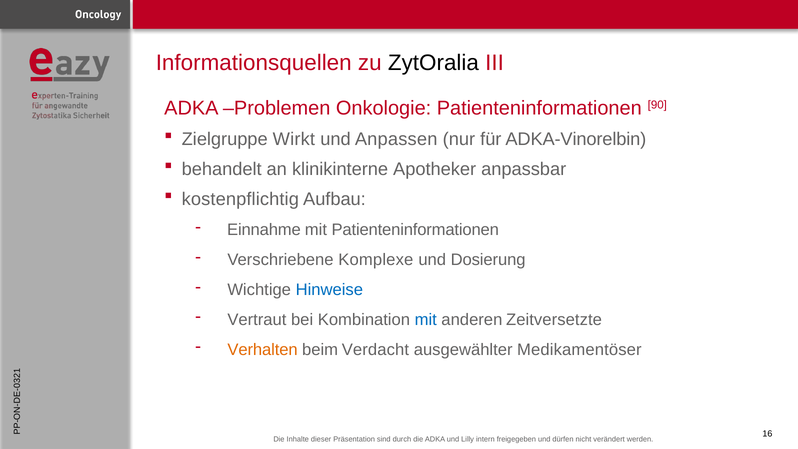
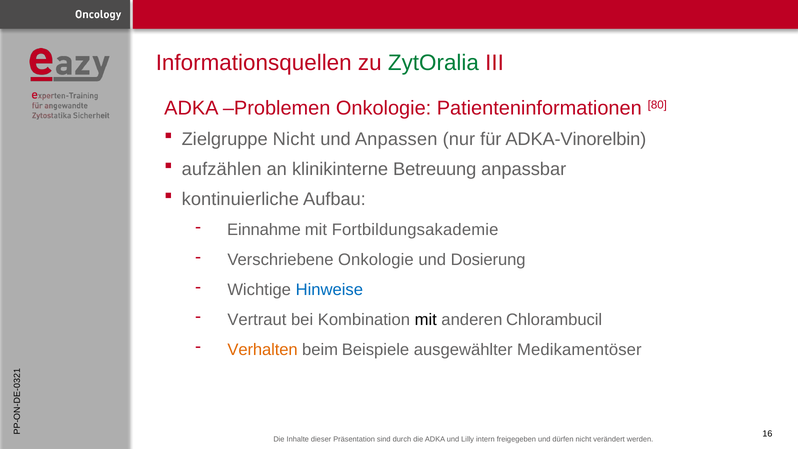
ZytOralia colour: black -> green
90: 90 -> 80
Zielgruppe Wirkt: Wirkt -> Nicht
behandelt: behandelt -> aufzählen
Apotheker: Apotheker -> Betreuung
kostenpflichtig: kostenpflichtig -> kontinuierliche
mit Patienteninformationen: Patienteninformationen -> Fortbildungsakademie
Verschriebene Komplexe: Komplexe -> Onkologie
mit at (426, 320) colour: blue -> black
Zeitversetzte: Zeitversetzte -> Chlorambucil
Verdacht: Verdacht -> Beispiele
